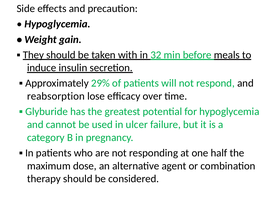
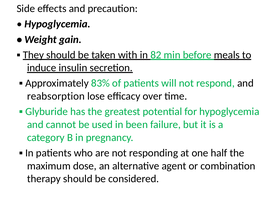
32: 32 -> 82
29%: 29% -> 83%
ulcer: ulcer -> been
